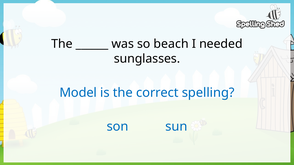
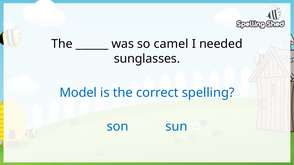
beach: beach -> camel
